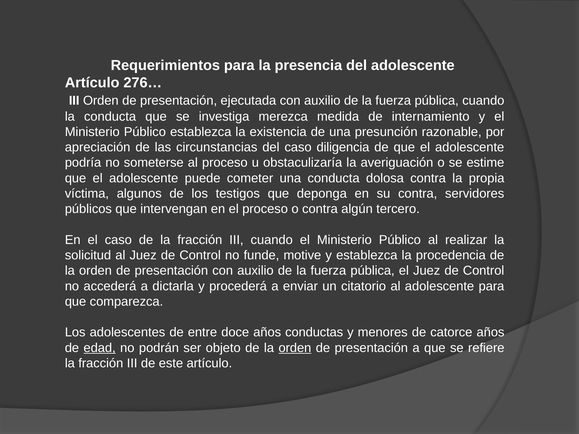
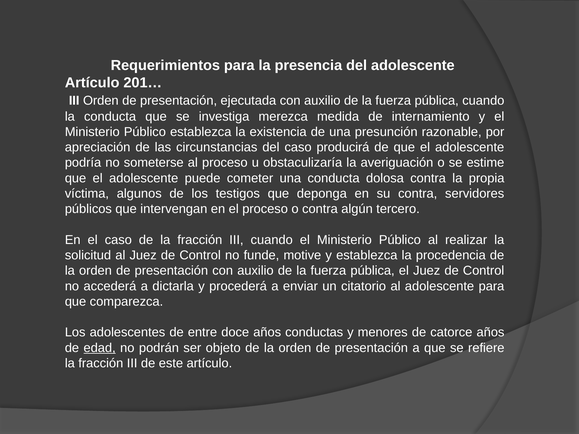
276…: 276… -> 201…
diligencia: diligencia -> producirá
orden at (295, 348) underline: present -> none
